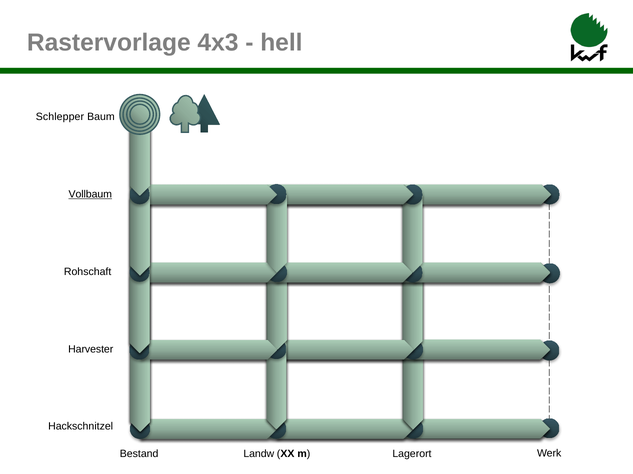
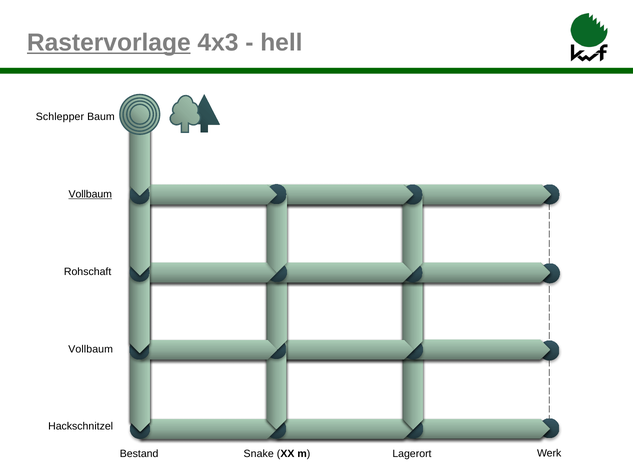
Rastervorlage underline: none -> present
Harvester at (91, 350): Harvester -> Vollbaum
Landw: Landw -> Snake
